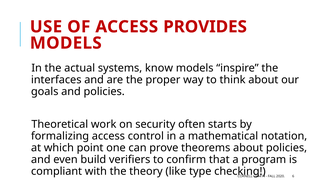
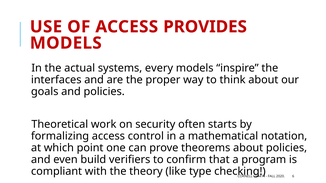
know: know -> every
